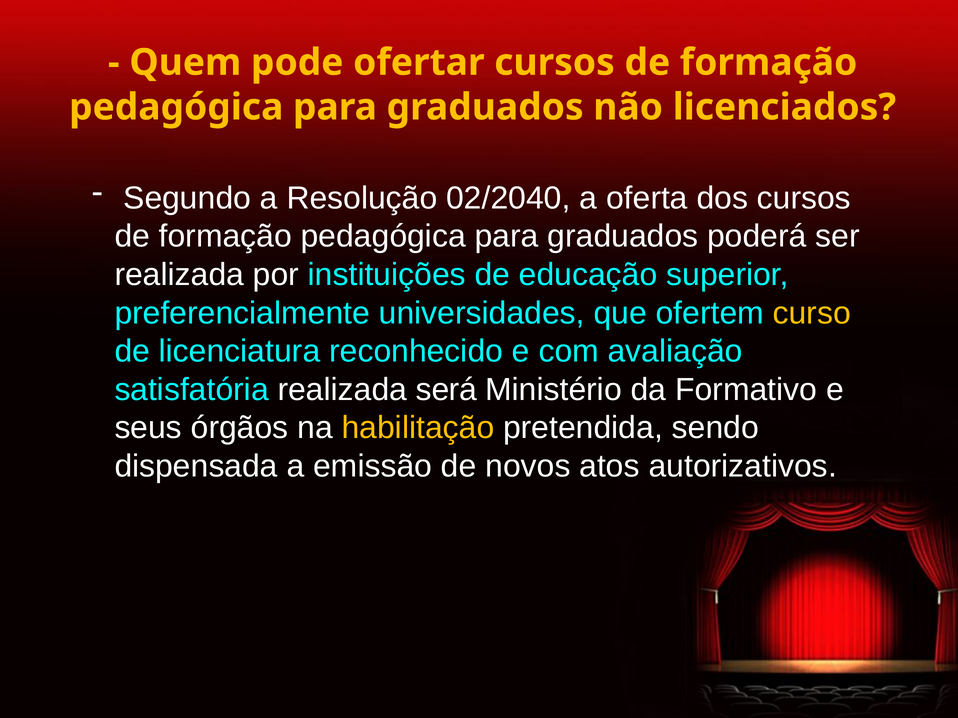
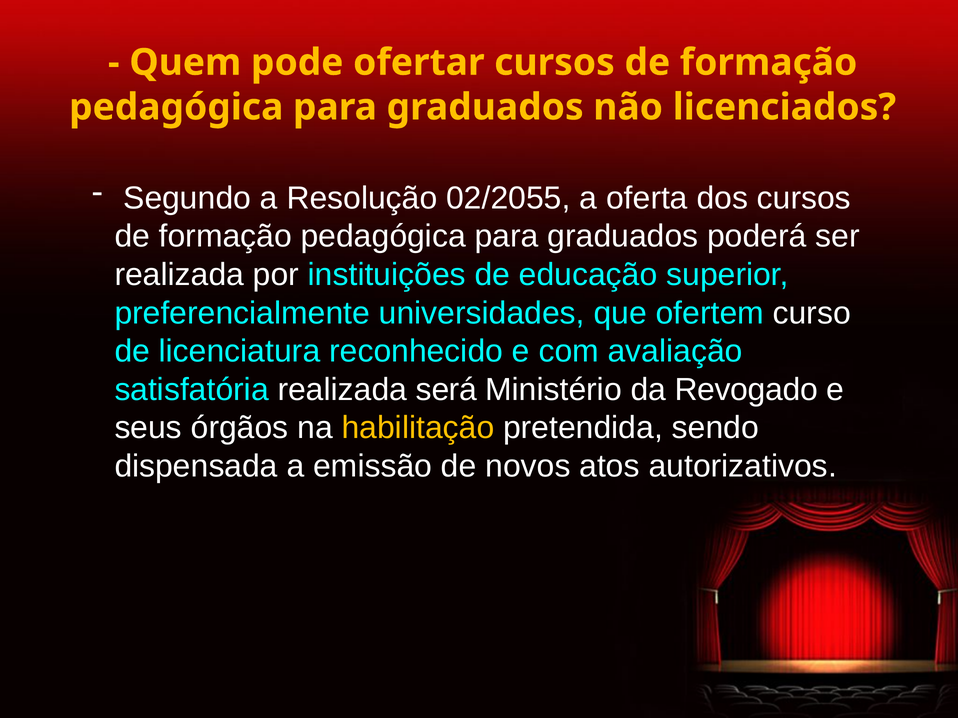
02/2040: 02/2040 -> 02/2055
curso colour: yellow -> white
Formativo: Formativo -> Revogado
